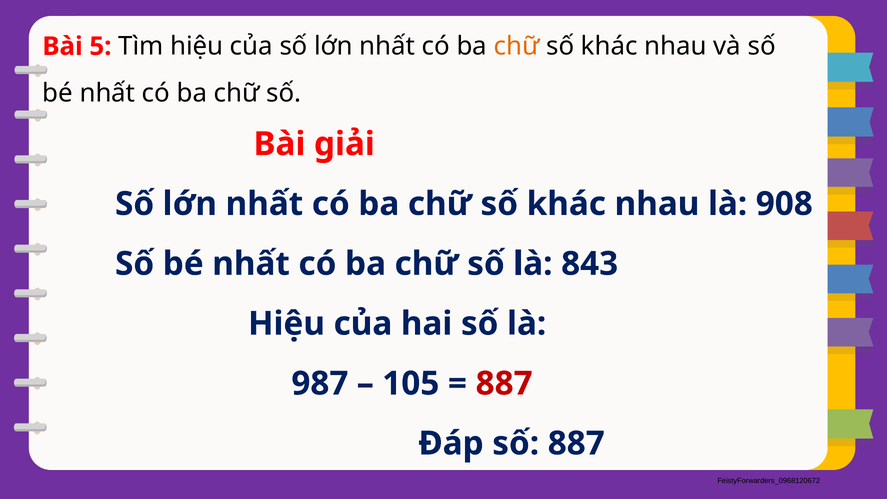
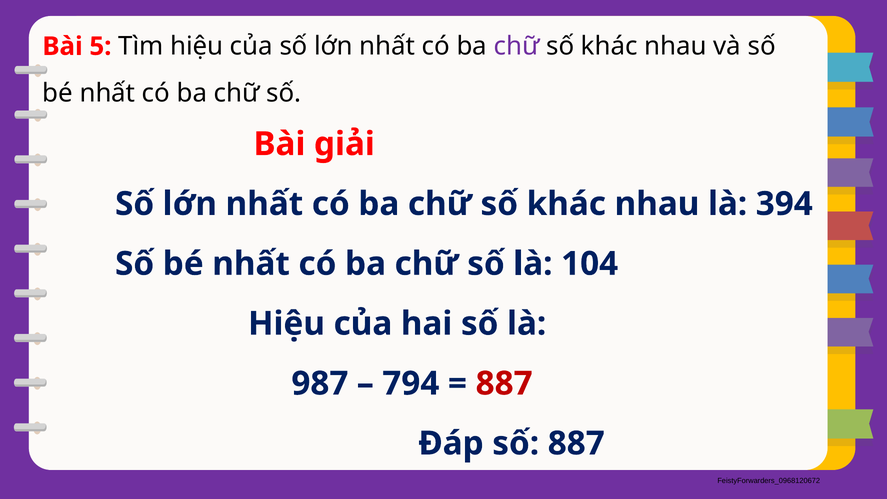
chữ at (517, 46) colour: orange -> purple
908: 908 -> 394
843: 843 -> 104
105: 105 -> 794
